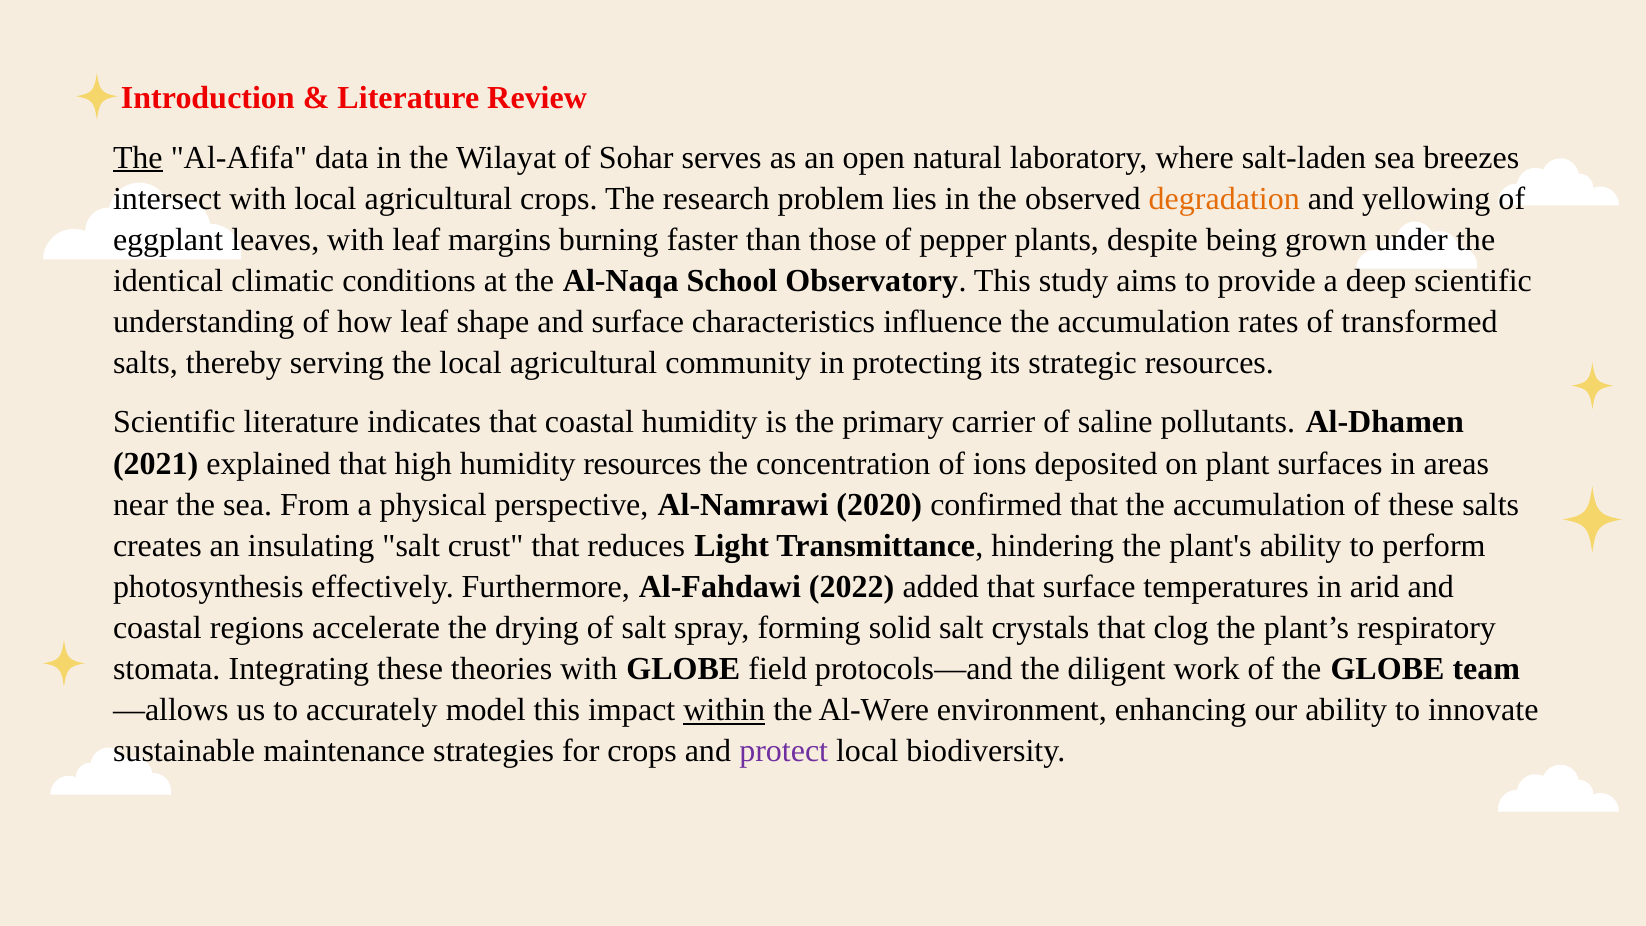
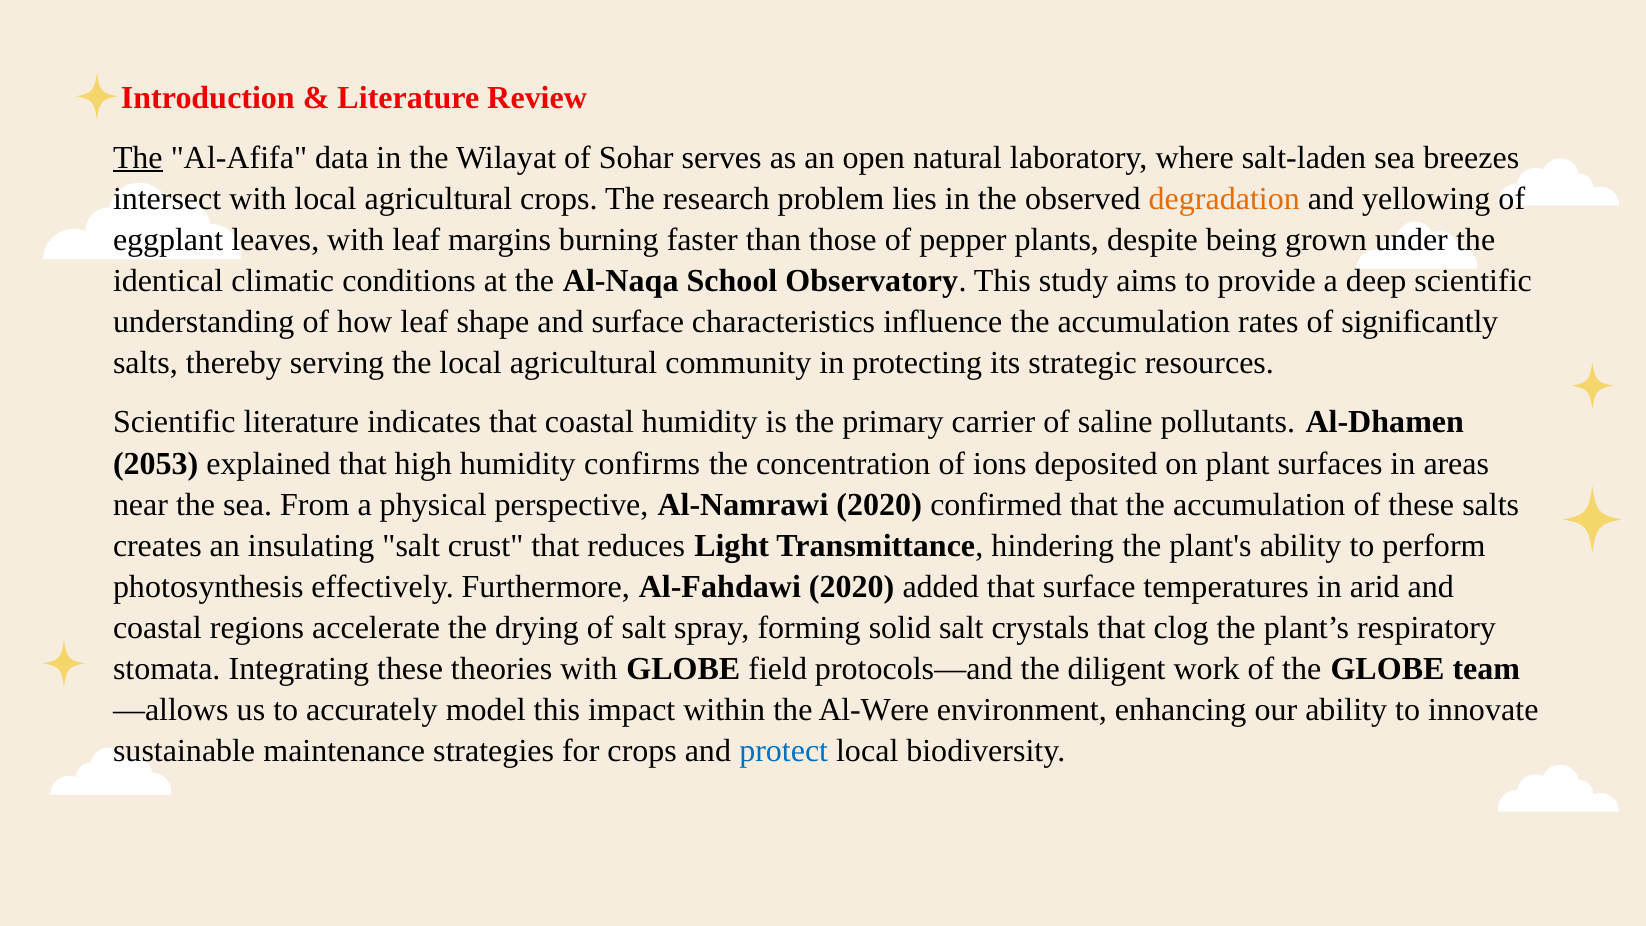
transformed: transformed -> significantly
2021: 2021 -> 2053
humidity resources: resources -> confirms
Al-Fahdawi 2022: 2022 -> 2020
within underline: present -> none
protect colour: purple -> blue
